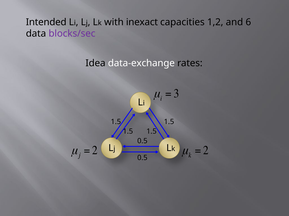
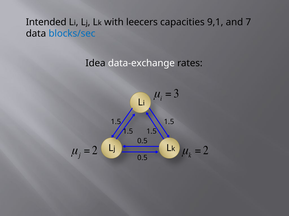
inexact: inexact -> leecers
1,2: 1,2 -> 9,1
6: 6 -> 7
blocks/sec colour: purple -> blue
